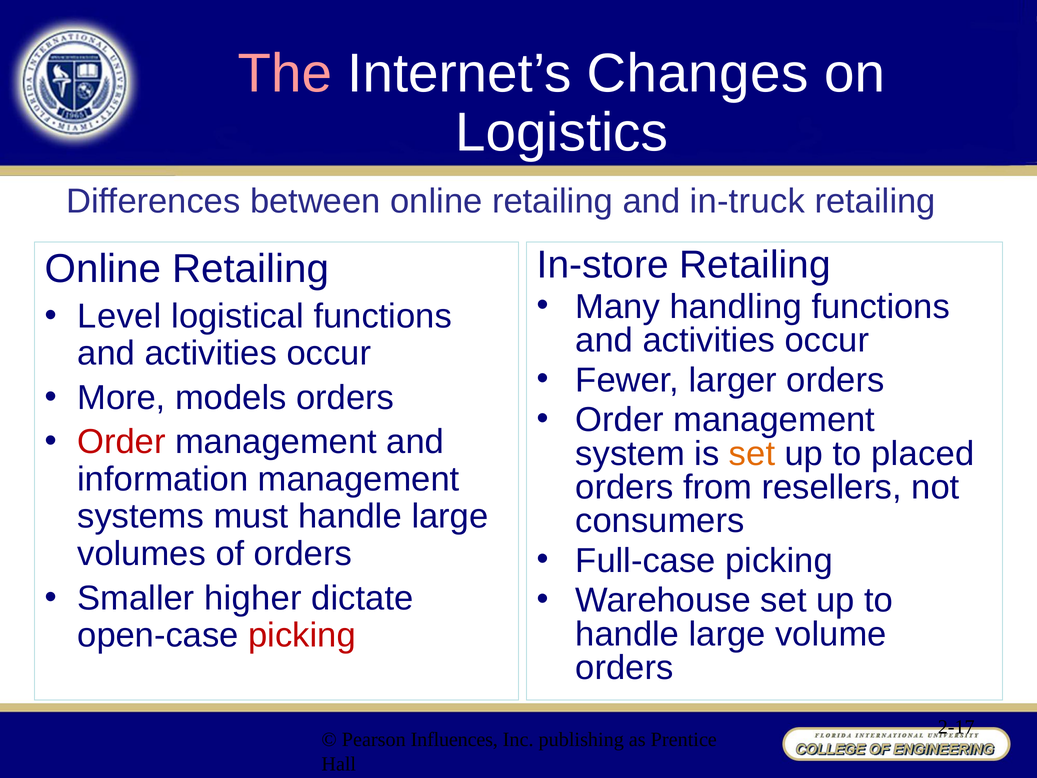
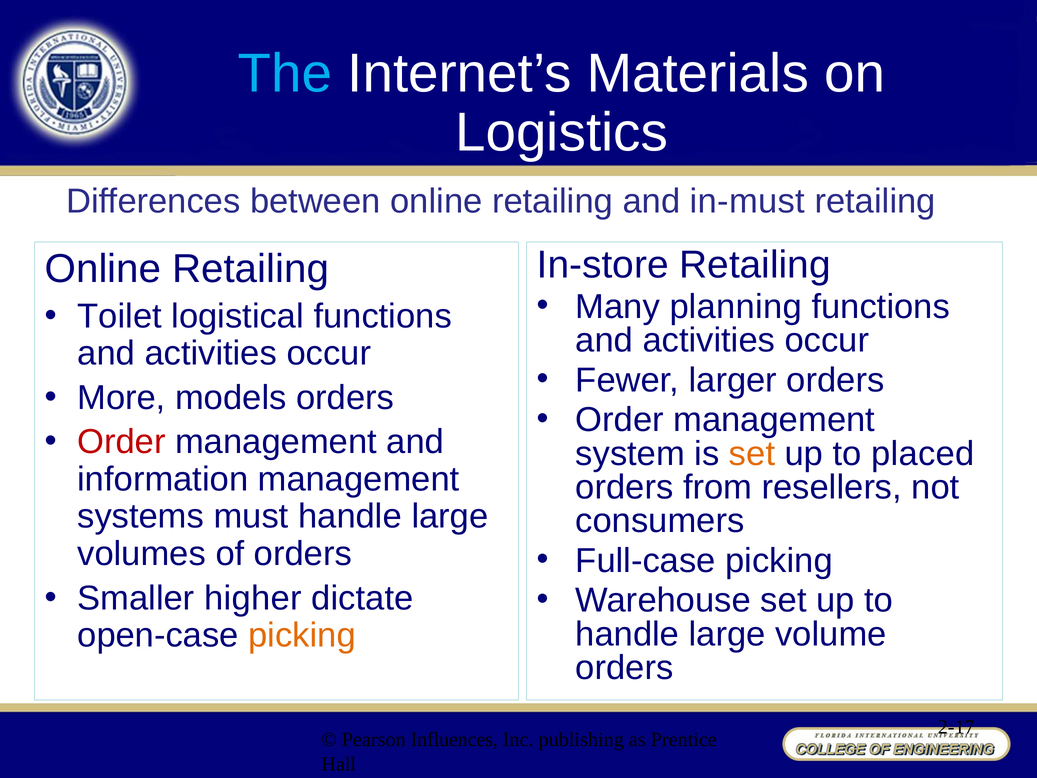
The colour: pink -> light blue
Changes: Changes -> Materials
in-truck: in-truck -> in-must
handling: handling -> planning
Level: Level -> Toilet
picking at (302, 635) colour: red -> orange
